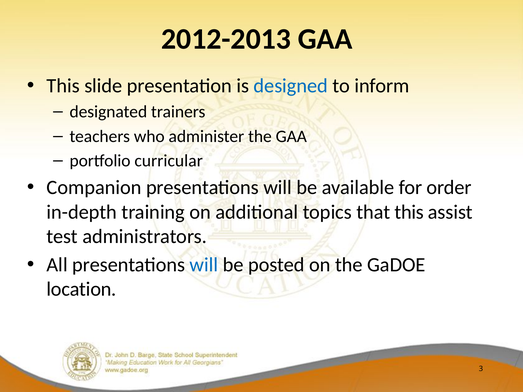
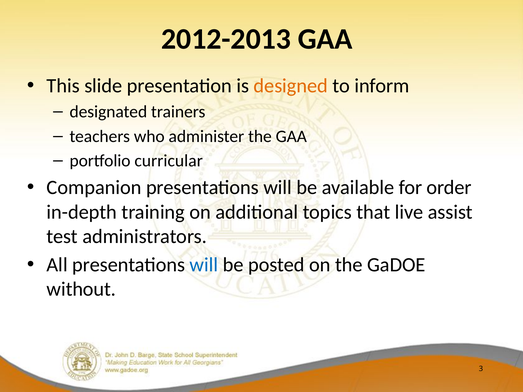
designed colour: blue -> orange
that this: this -> live
location: location -> without
